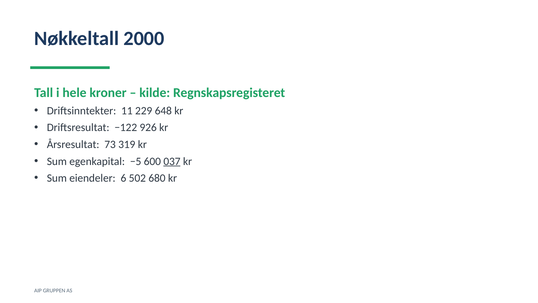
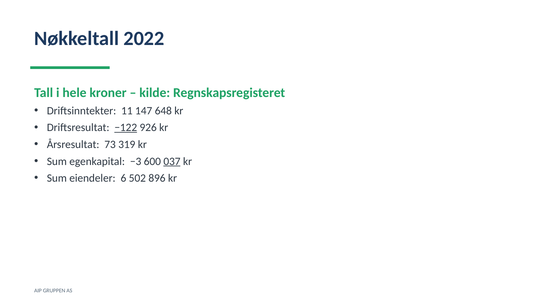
2000: 2000 -> 2022
229: 229 -> 147
−122 underline: none -> present
−5: −5 -> −3
680: 680 -> 896
